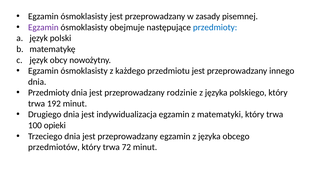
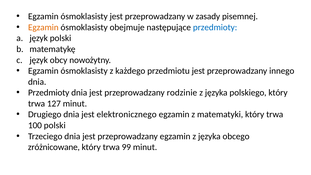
Egzamin at (43, 27) colour: purple -> orange
192: 192 -> 127
indywidualizacja: indywidualizacja -> elektronicznego
100 opieki: opieki -> polski
przedmiotów: przedmiotów -> zróżnicowane
72: 72 -> 99
